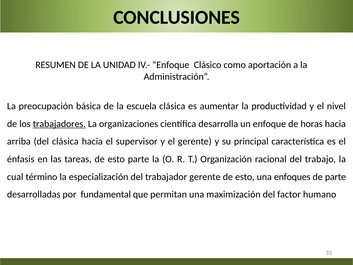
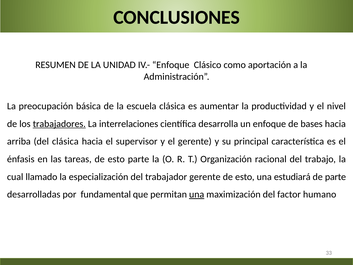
organizaciones: organizaciones -> interrelaciones
horas: horas -> bases
término: término -> llamado
enfoques: enfoques -> estudiará
una at (197, 194) underline: none -> present
